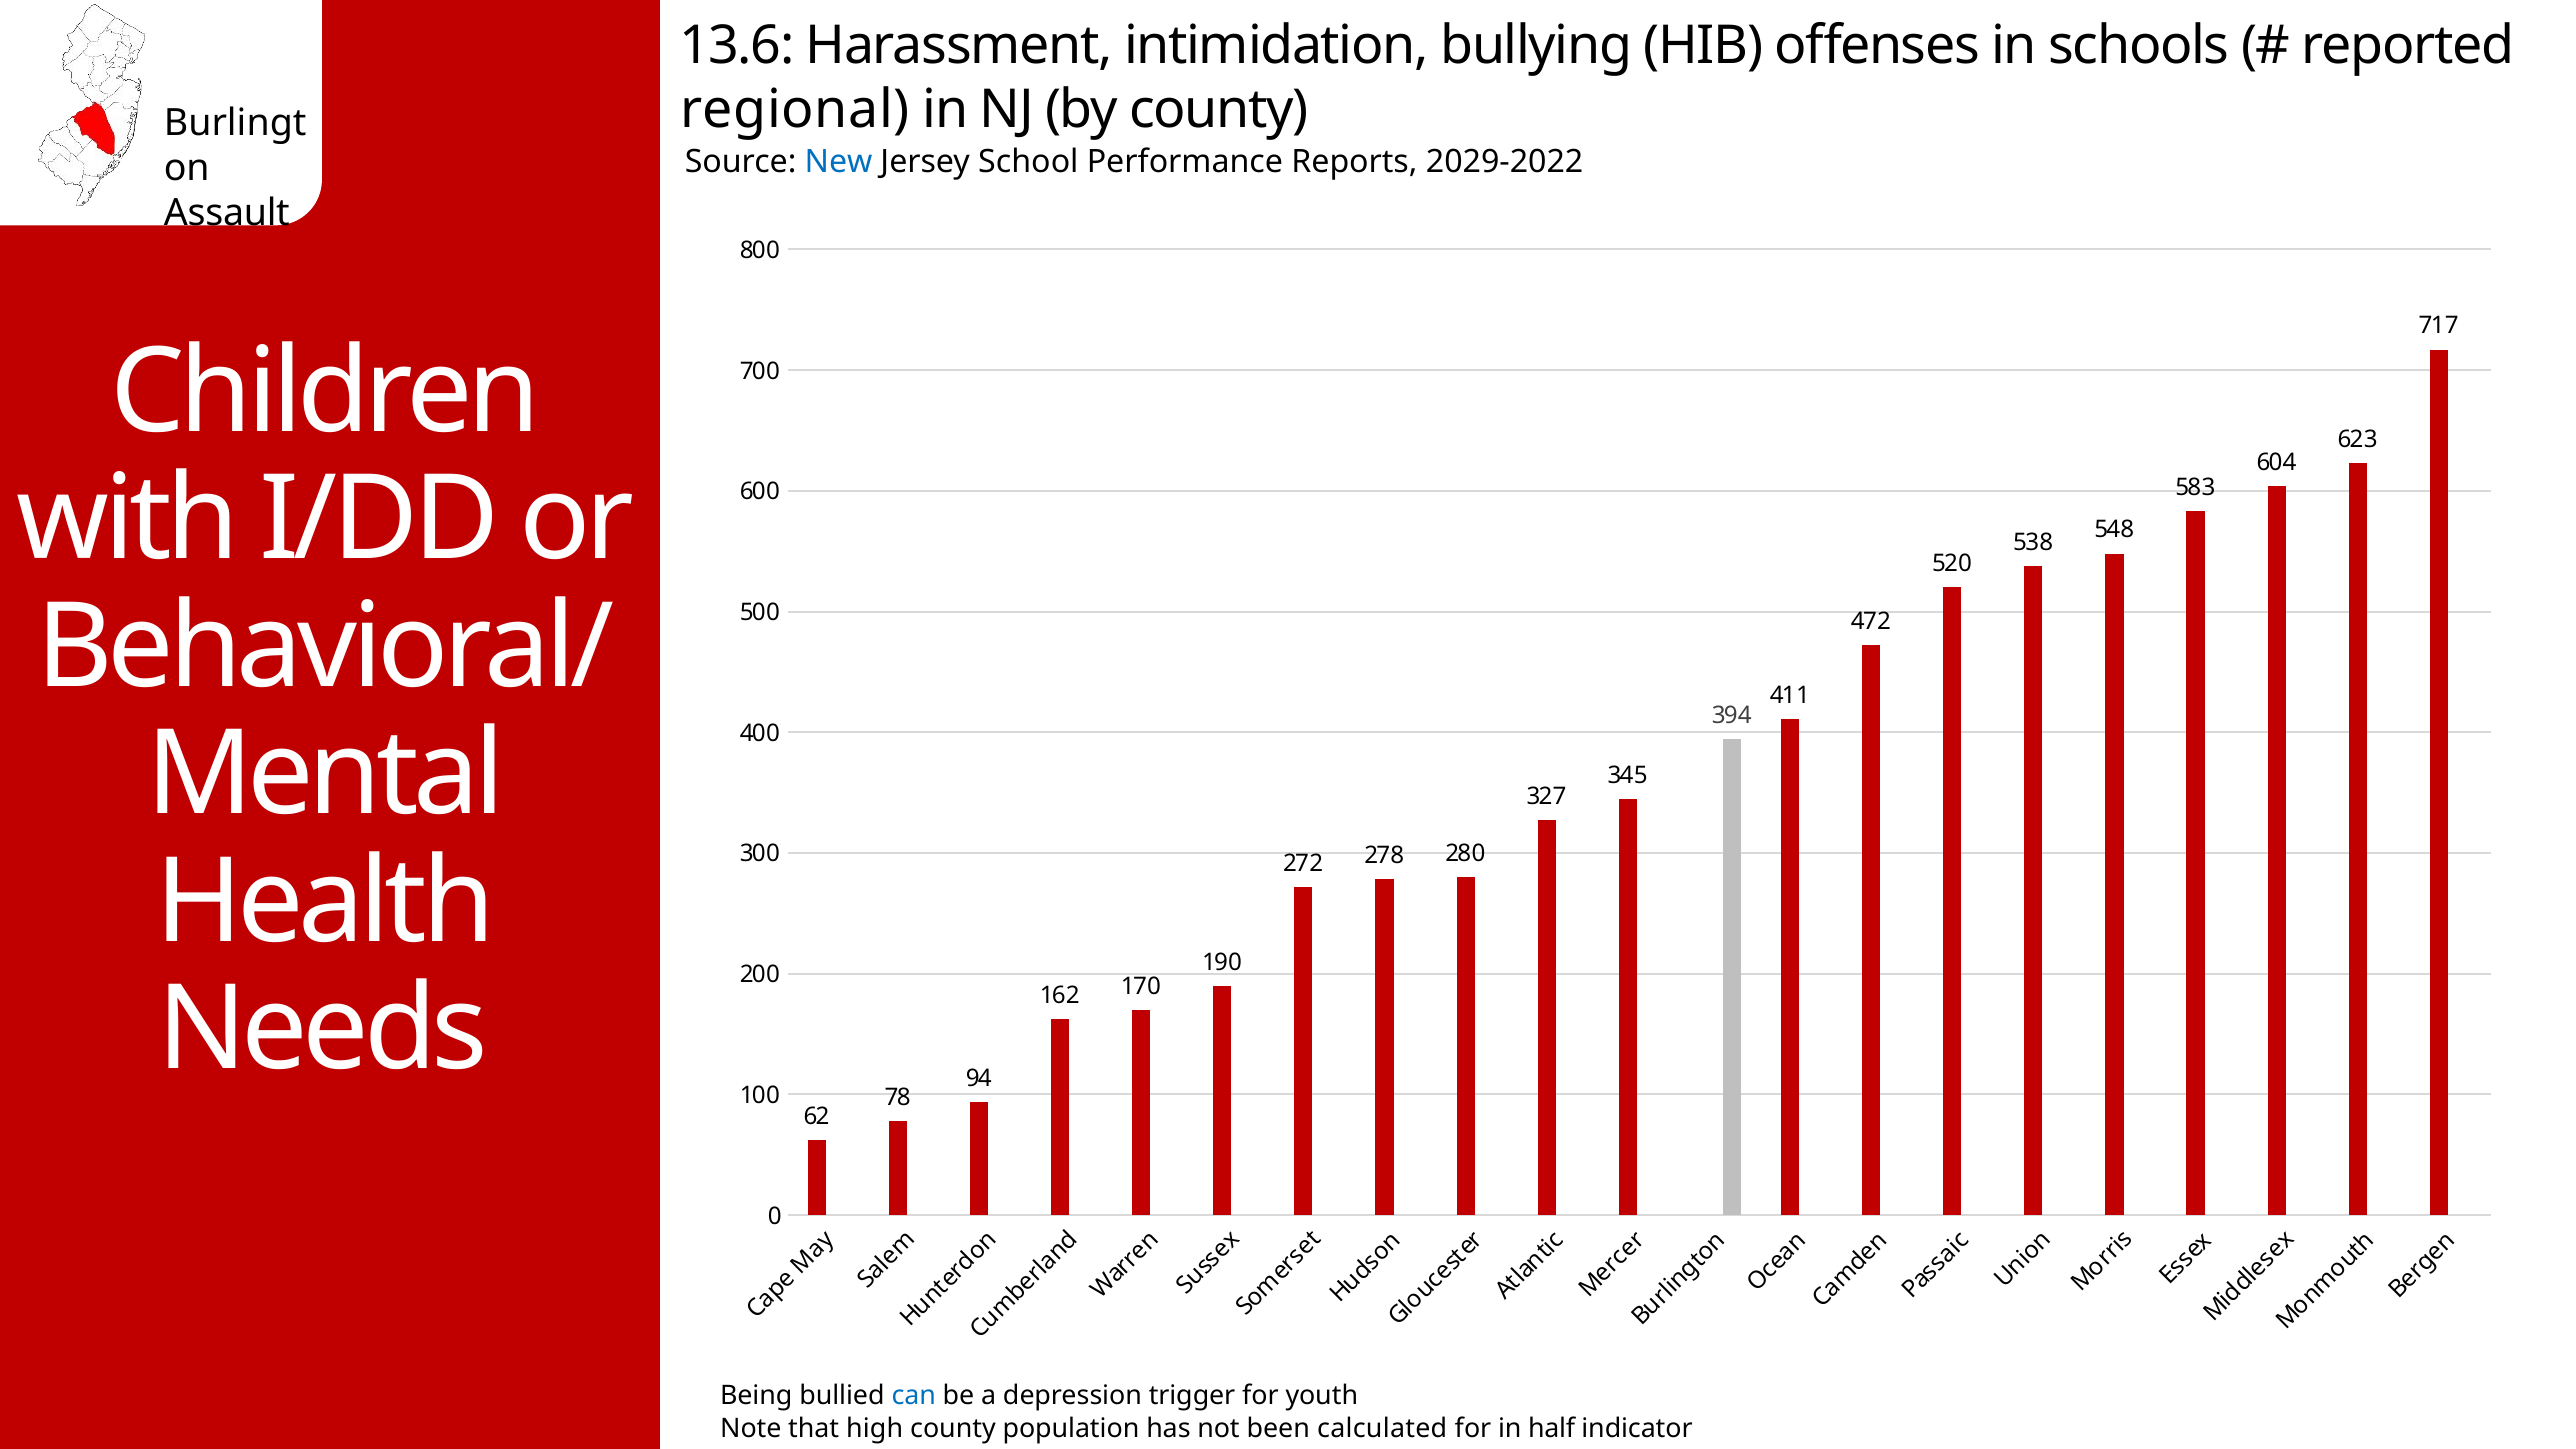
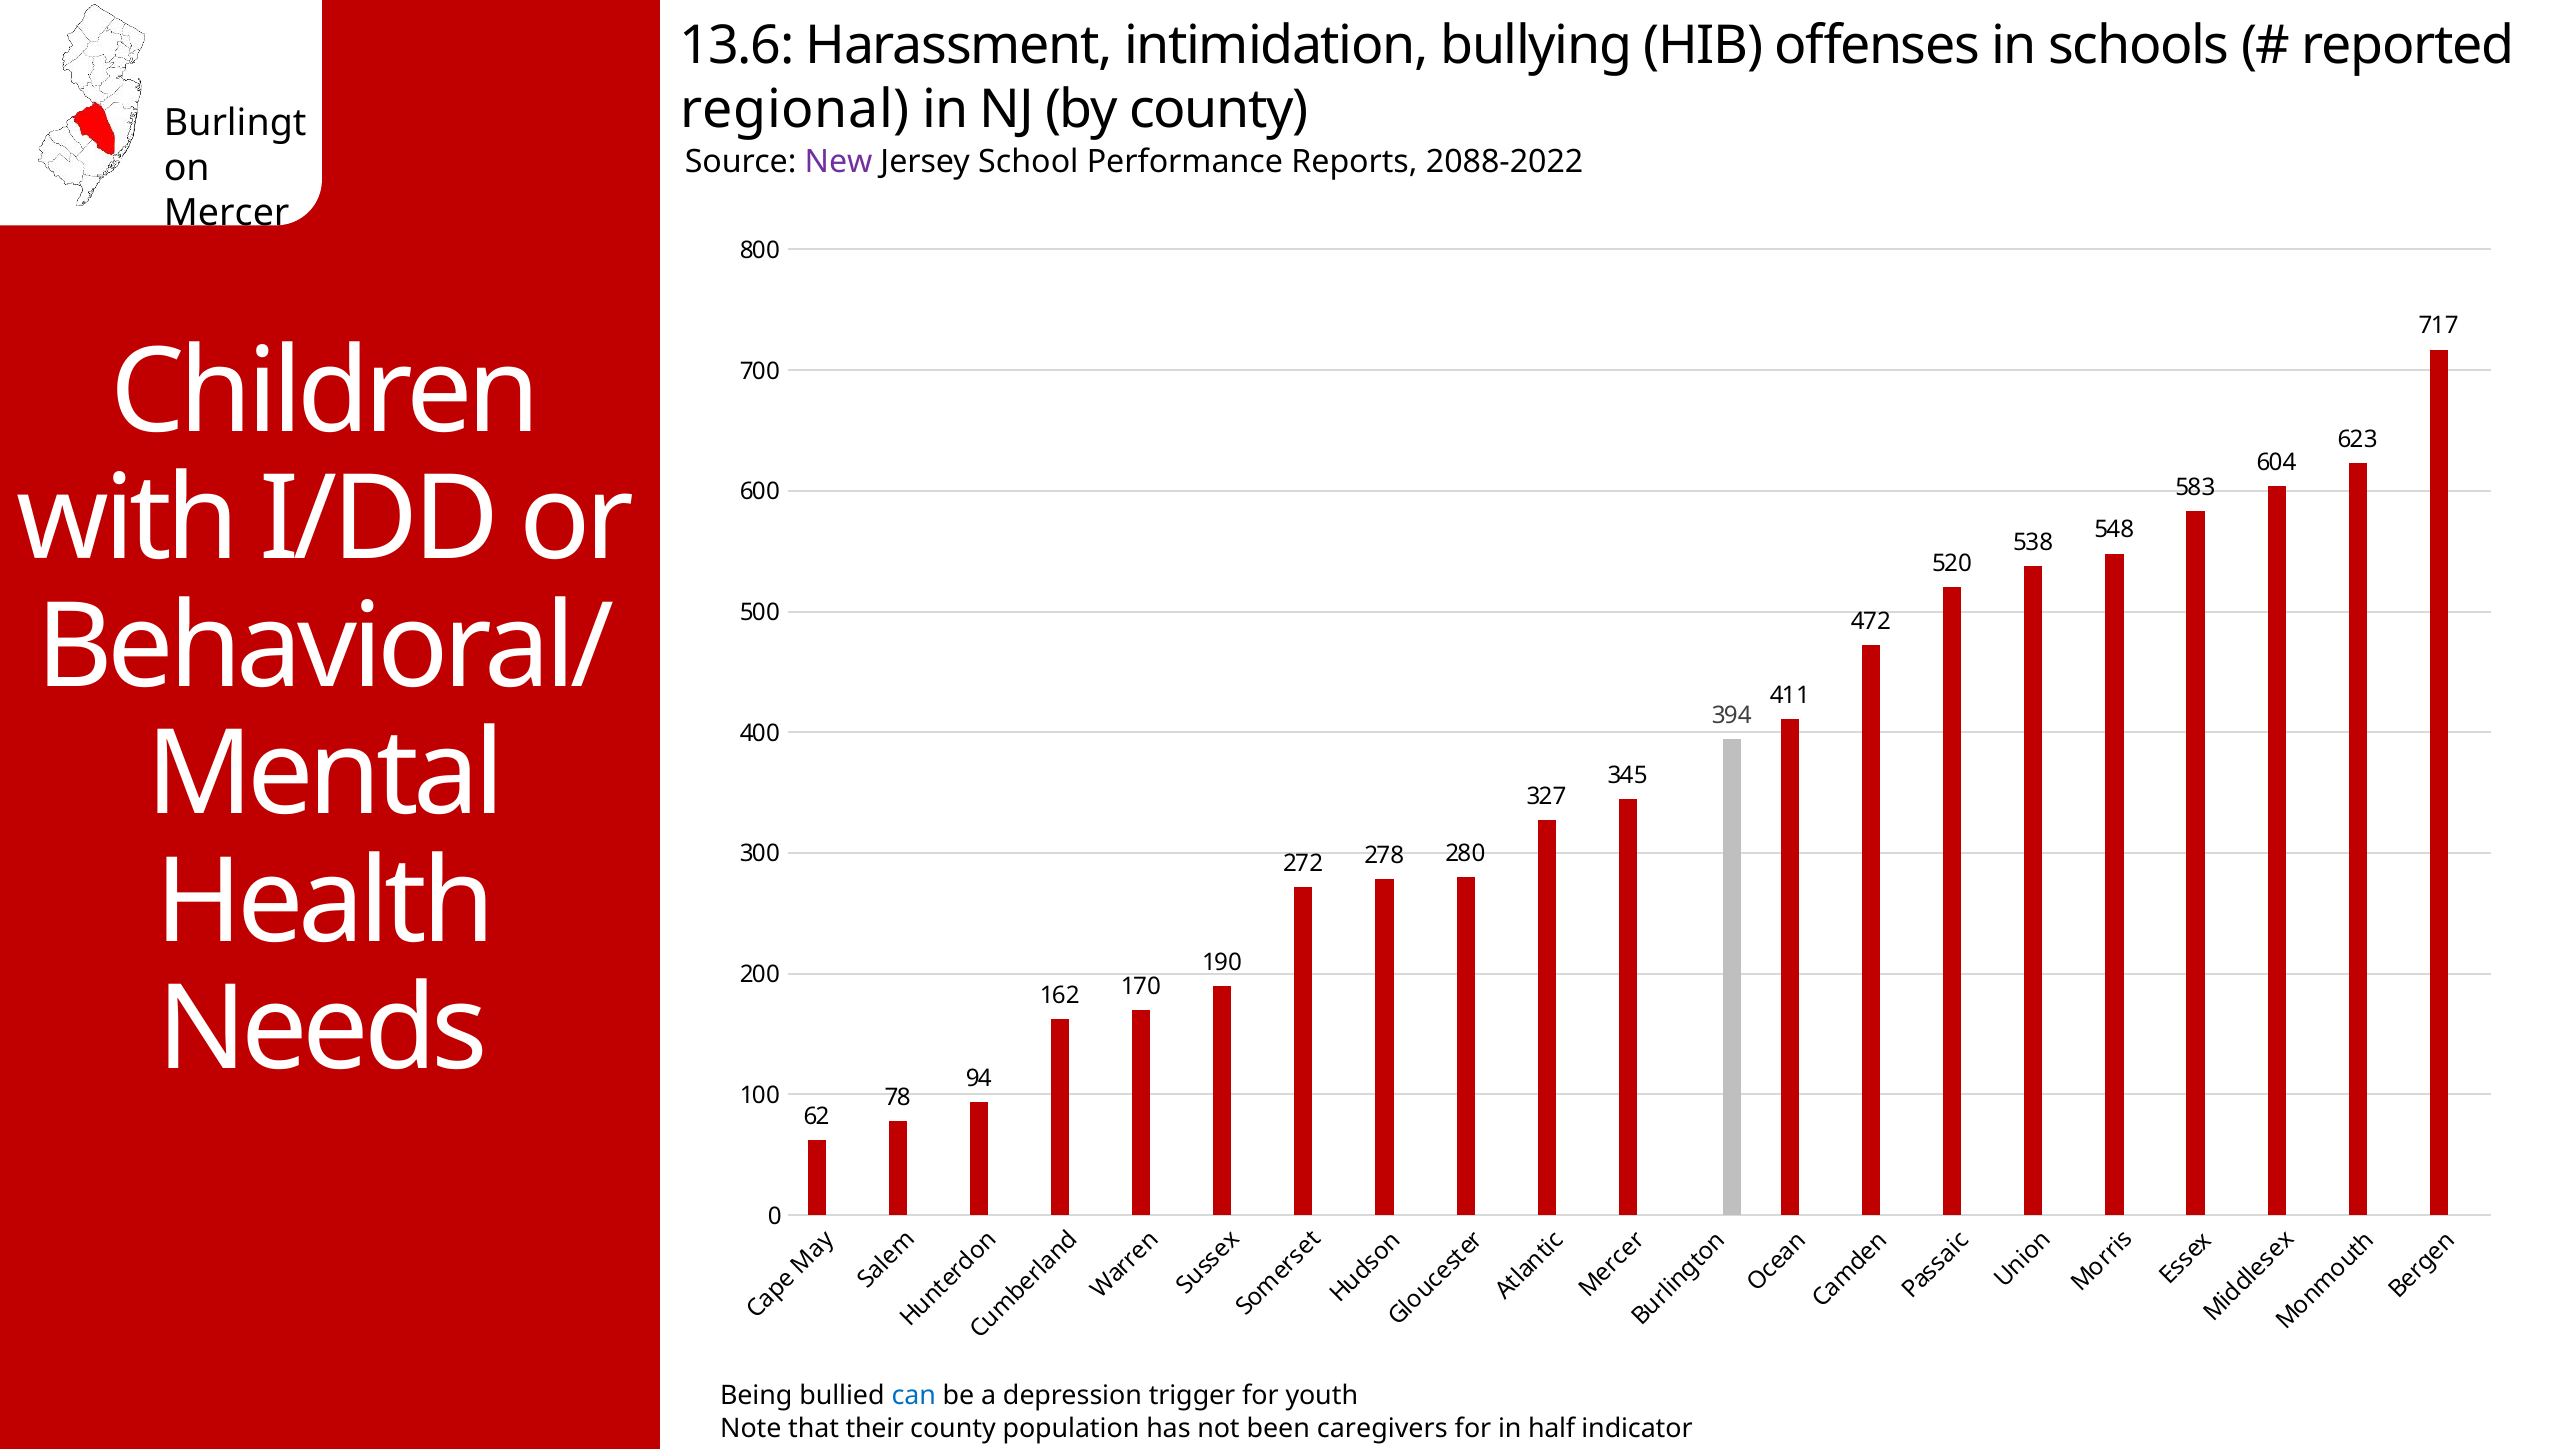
New colour: blue -> purple
2029-2022: 2029-2022 -> 2088-2022
Assault: Assault -> Mercer
high: high -> their
calculated: calculated -> caregivers
